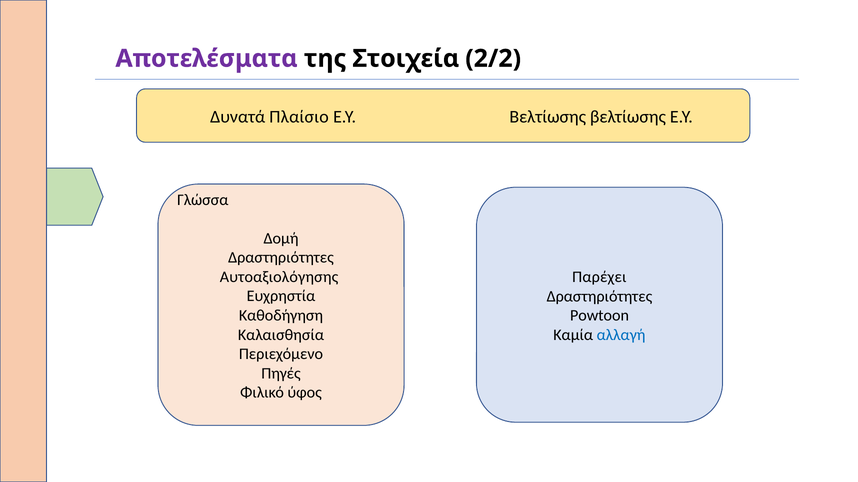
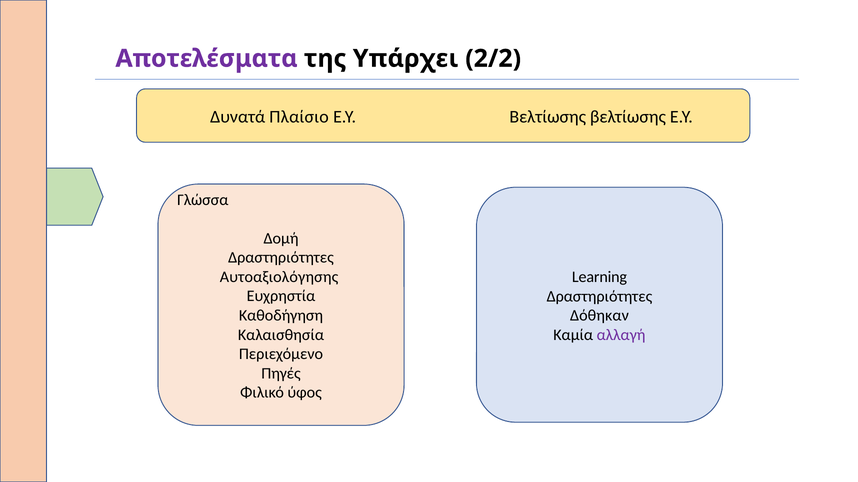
Στοιχεία: Στοιχεία -> Υπάρχει
Παρέχει: Παρέχει -> Learning
Powtoon: Powtoon -> Δόθηκαν
αλλαγή colour: blue -> purple
